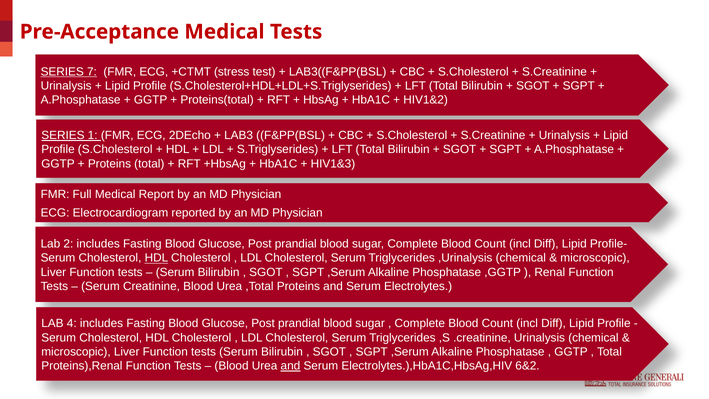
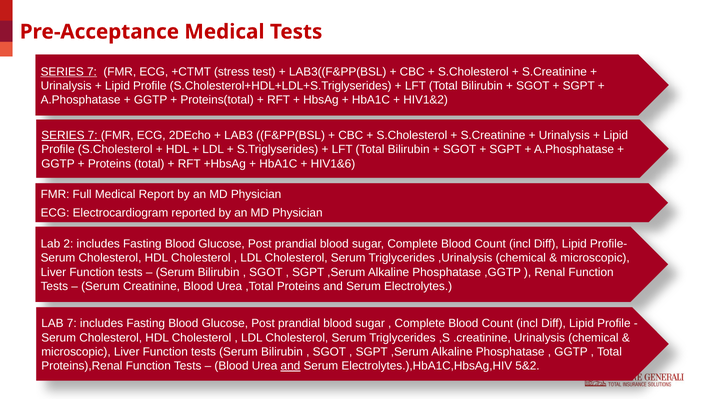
1 at (93, 135): 1 -> 7
HIV1&3: HIV1&3 -> HIV1&6
HDL at (156, 258) underline: present -> none
LAB 4: 4 -> 7
6&2: 6&2 -> 5&2
